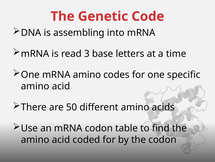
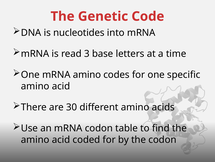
assembling: assembling -> nucleotides
50: 50 -> 30
